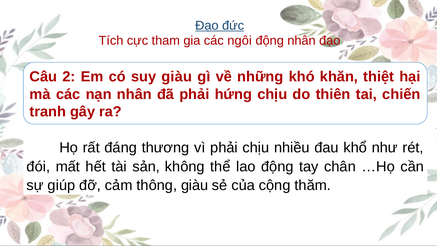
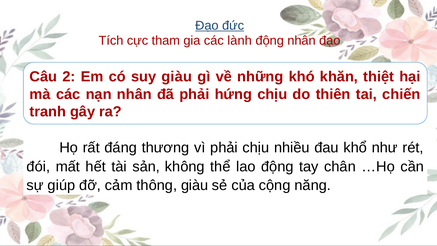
ngôi: ngôi -> lành
thăm: thăm -> năng
